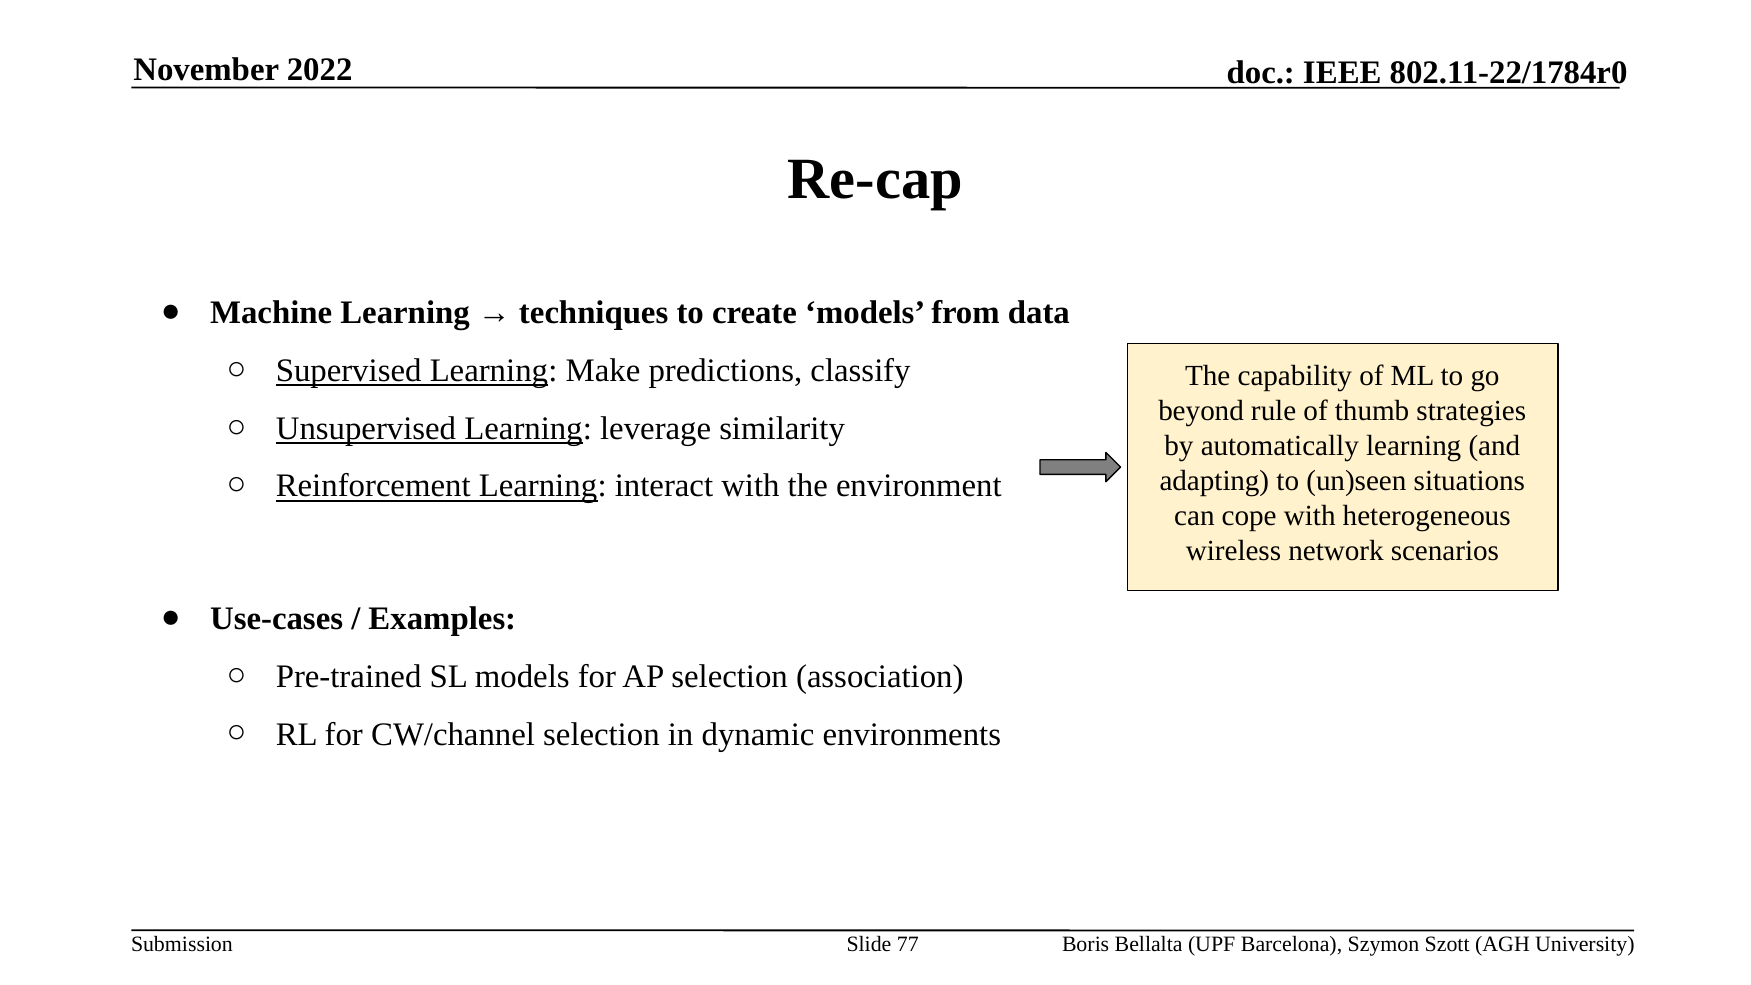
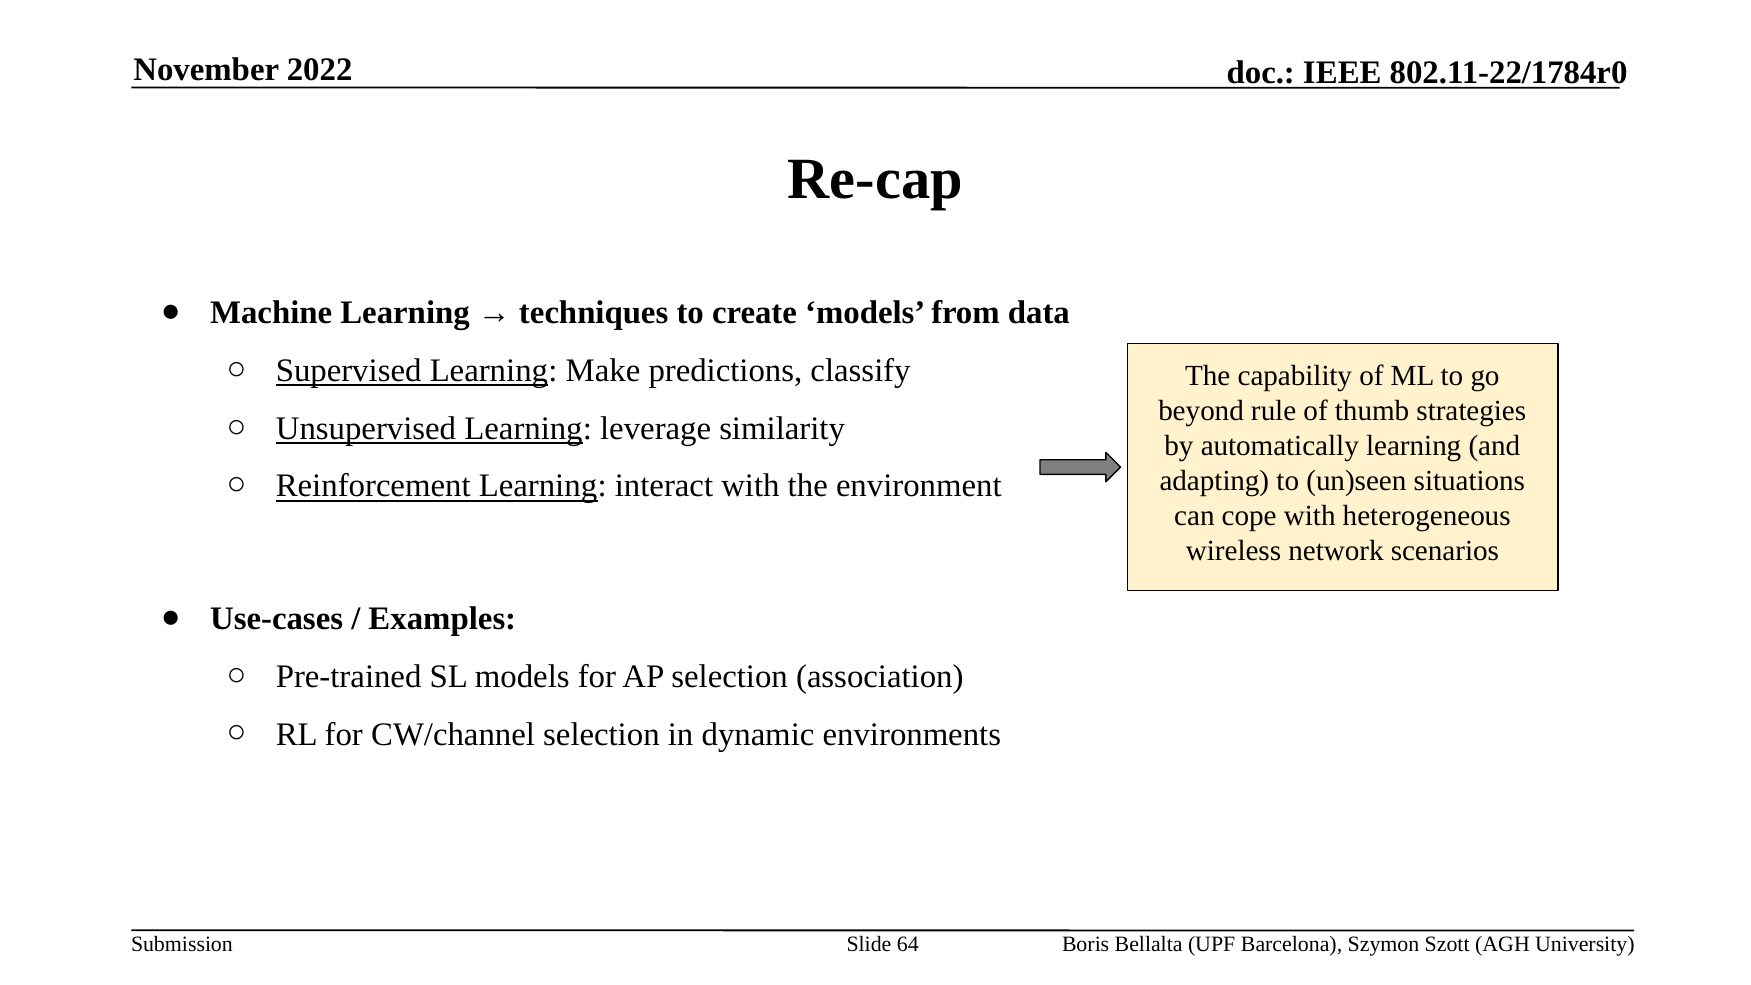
77: 77 -> 64
